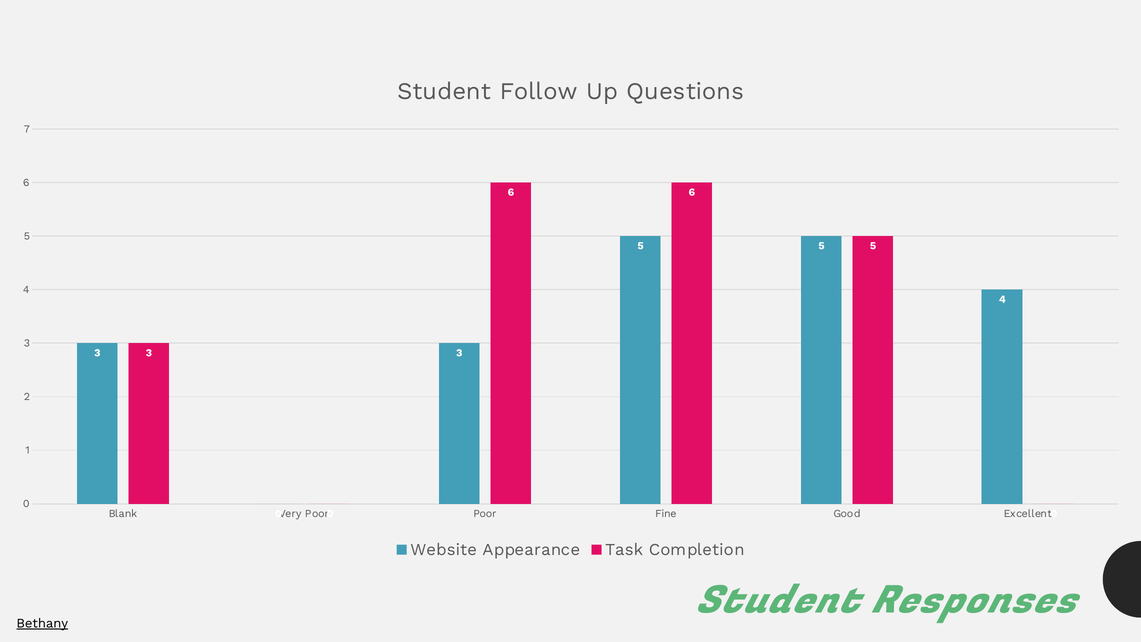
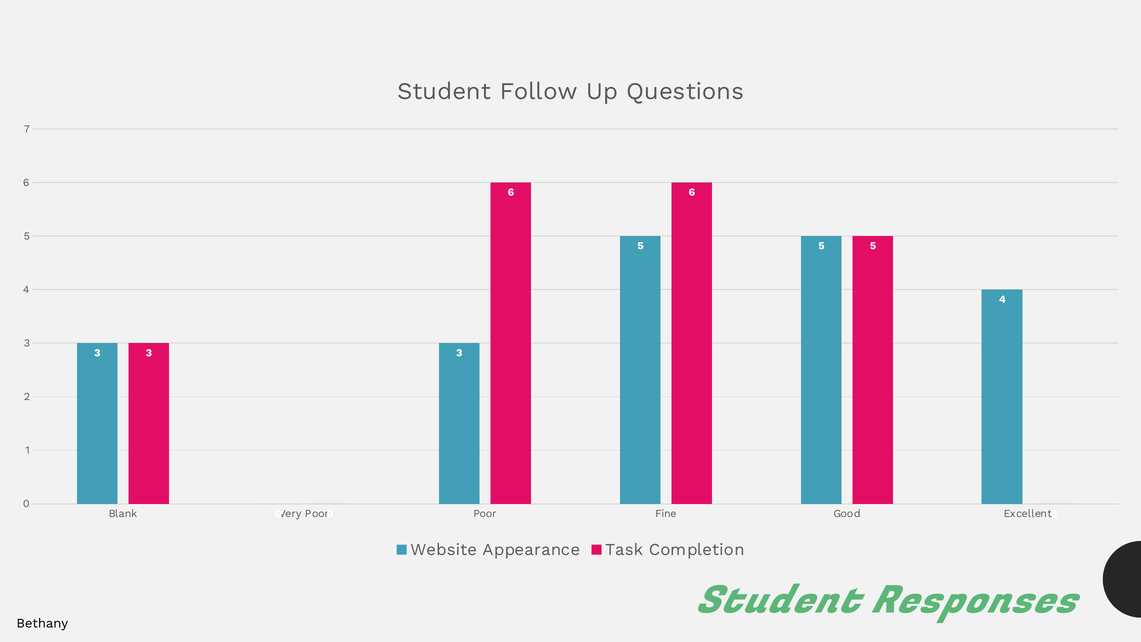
Bethany underline: present -> none
